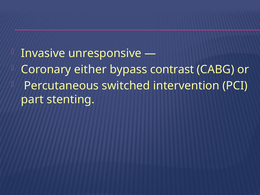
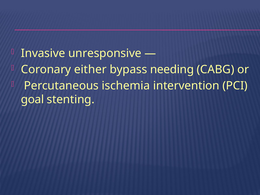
contrast: contrast -> needing
switched: switched -> ischemia
part: part -> goal
